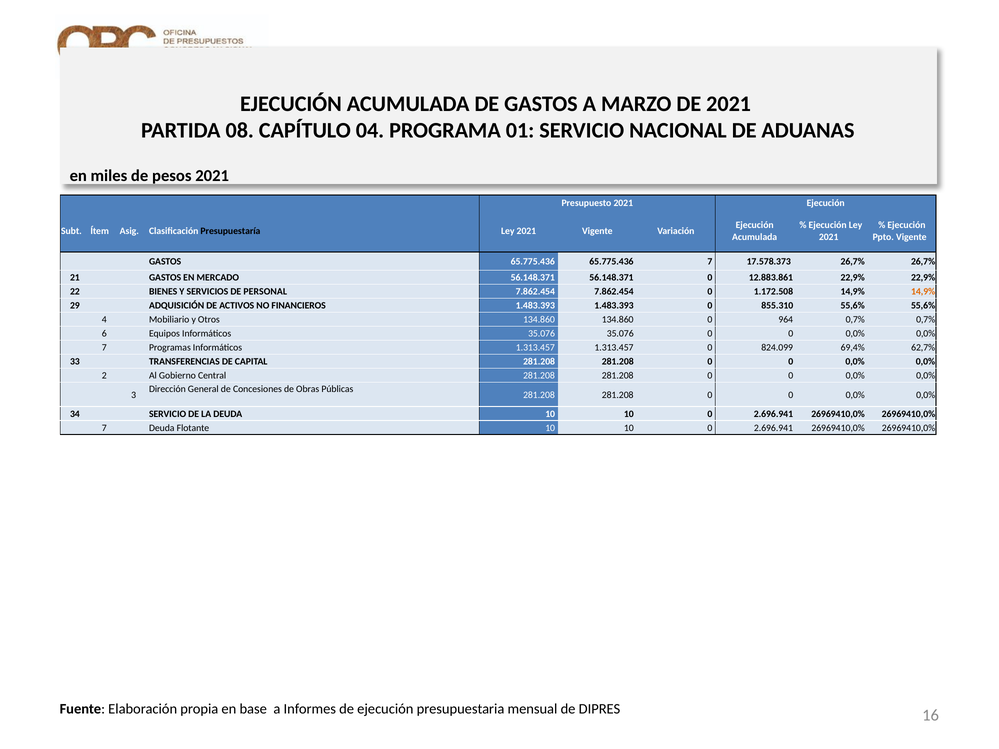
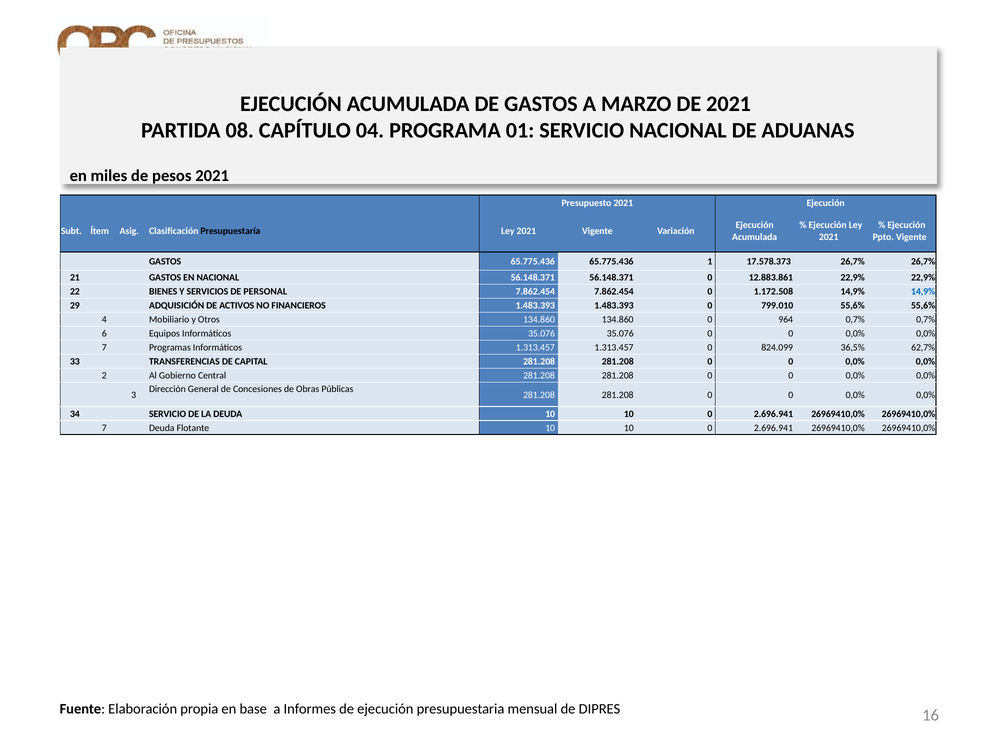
65.775.436 7: 7 -> 1
EN MERCADO: MERCADO -> NACIONAL
14,9% at (923, 292) colour: orange -> blue
855.310: 855.310 -> 799.010
69,4%: 69,4% -> 36,5%
